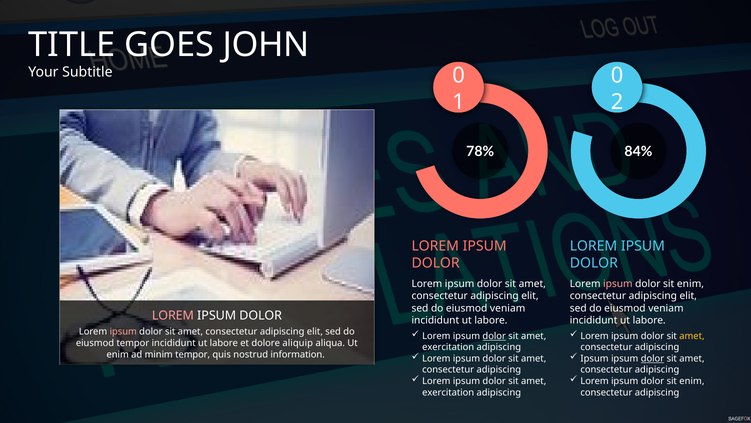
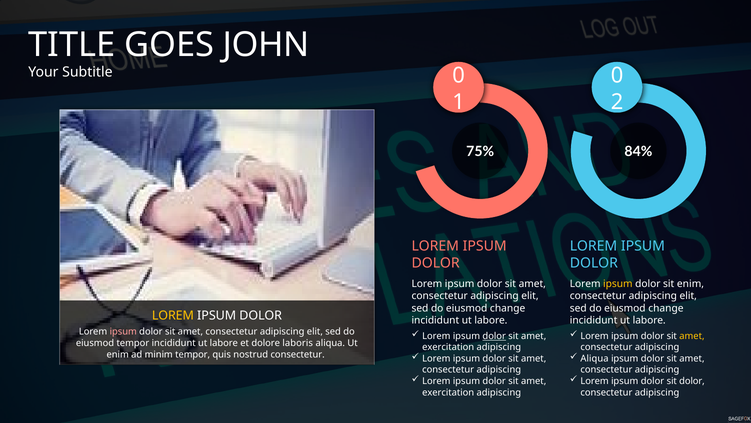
78%: 78% -> 75%
ipsum at (618, 283) colour: pink -> yellow
veniam at (508, 308): veniam -> change
veniam at (666, 308): veniam -> change
LOREM at (173, 315) colour: pink -> yellow
aliquip: aliquip -> laboris
nostrud information: information -> consectetur
Ipsum at (595, 358): Ipsum -> Aliqua
dolor at (652, 358) underline: present -> none
enim at (692, 381): enim -> dolor
